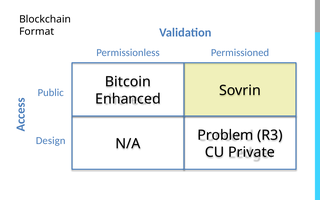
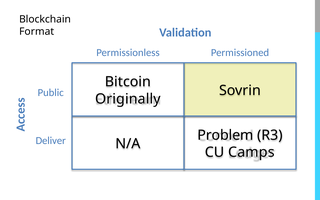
Enhanced: Enhanced -> Originally
Design: Design -> Deliver
Private: Private -> Camps
